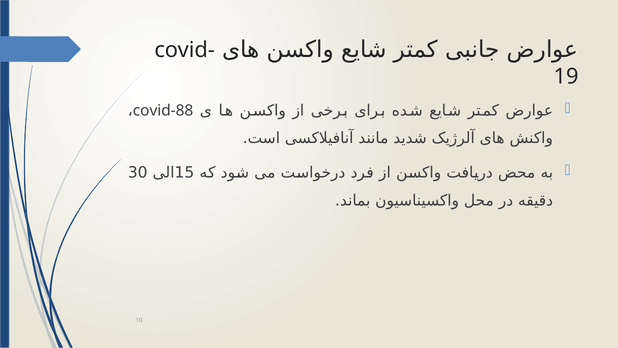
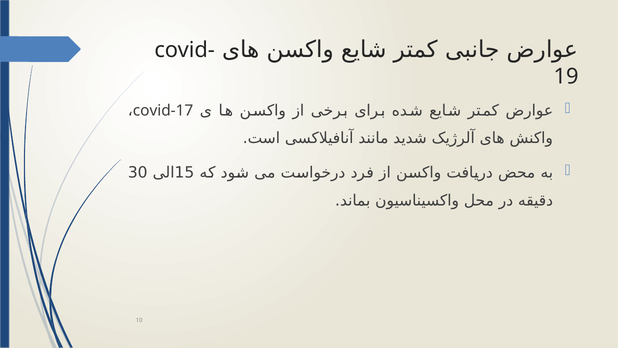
covid-88: covid-88 -> covid-17
